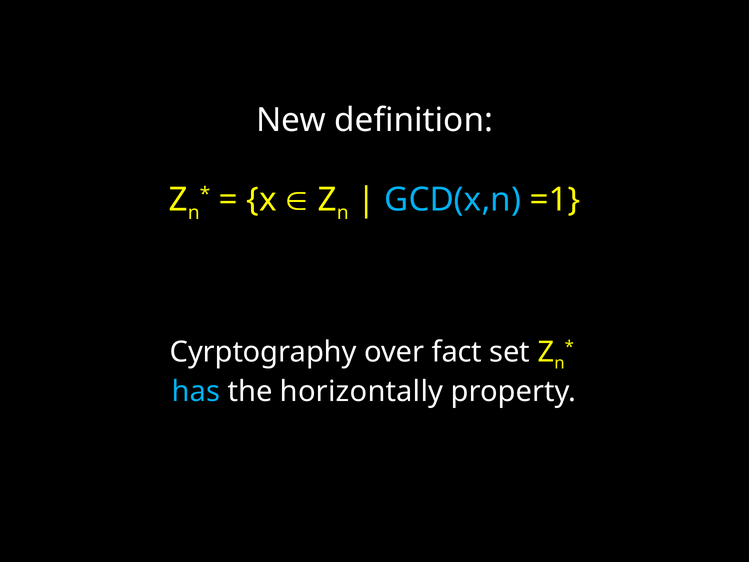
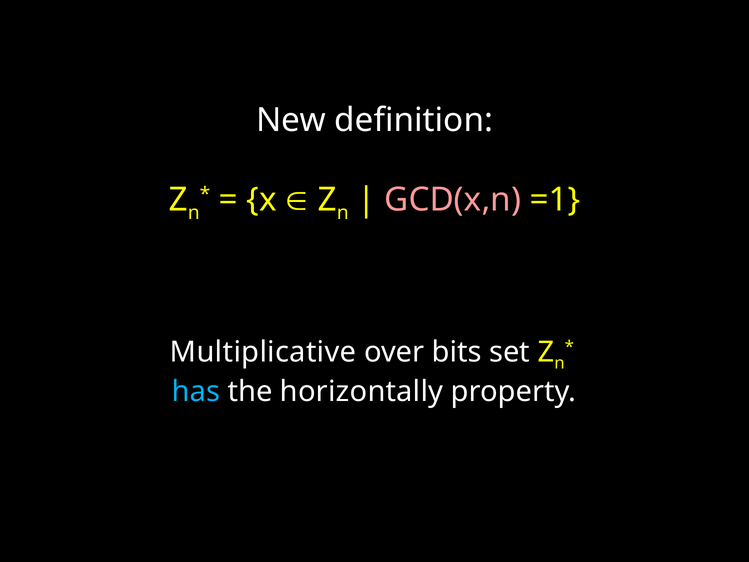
GCD(x,n colour: light blue -> pink
Cyrptography: Cyrptography -> Multiplicative
fact: fact -> bits
